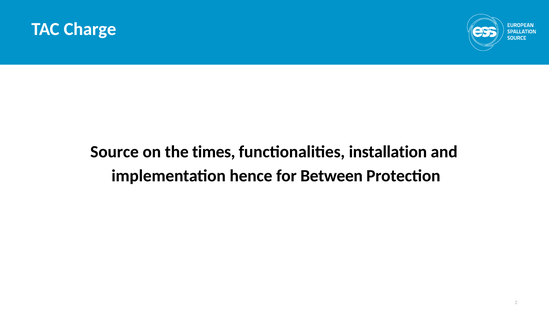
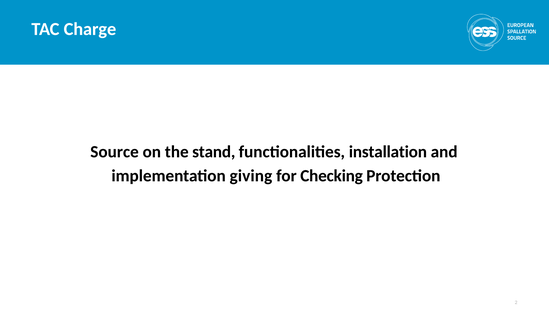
times: times -> stand
hence: hence -> giving
Between: Between -> Checking
